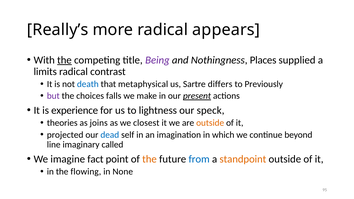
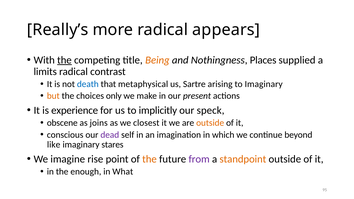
Being colour: purple -> orange
differs: differs -> arising
to Previously: Previously -> Imaginary
but colour: purple -> orange
falls: falls -> only
present underline: present -> none
lightness: lightness -> implicitly
theories: theories -> obscene
projected: projected -> conscious
dead colour: blue -> purple
line: line -> like
called: called -> stares
fact: fact -> rise
from colour: blue -> purple
flowing: flowing -> enough
None: None -> What
